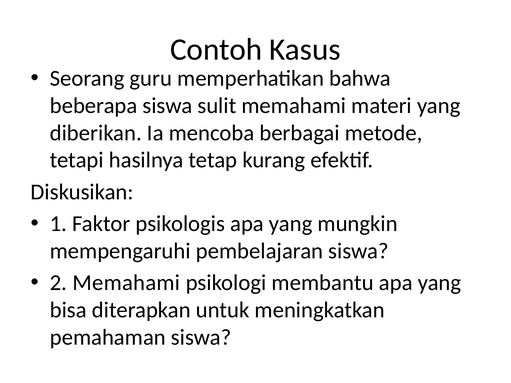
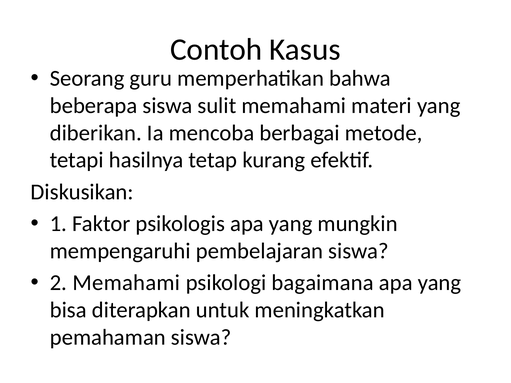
membantu: membantu -> bagaimana
